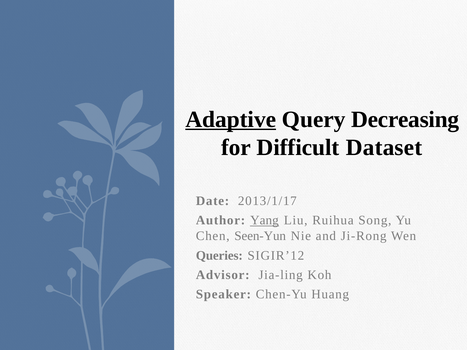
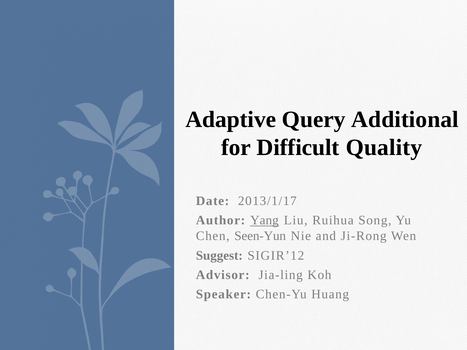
Adaptive underline: present -> none
Decreasing: Decreasing -> Additional
Dataset: Dataset -> Quality
Queries: Queries -> Suggest
